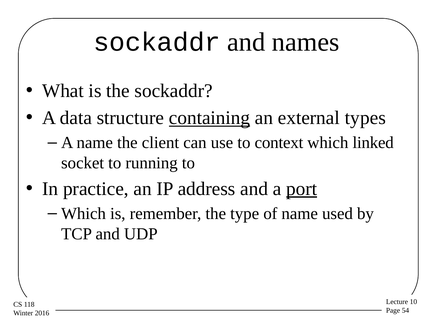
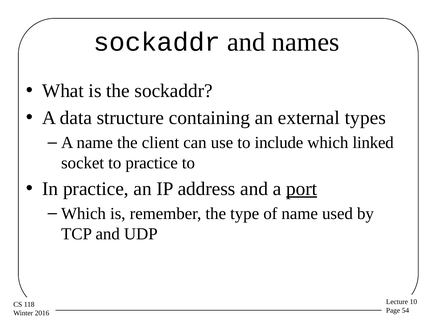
containing underline: present -> none
context: context -> include
to running: running -> practice
